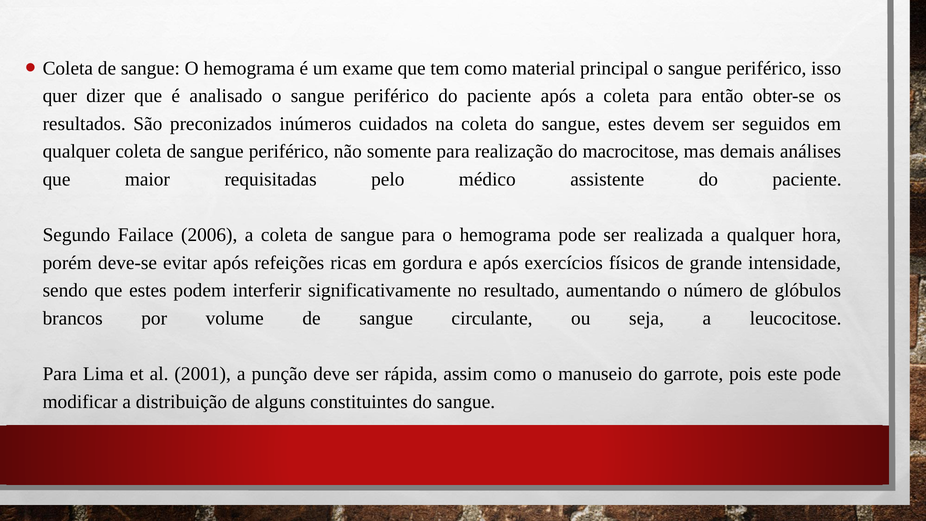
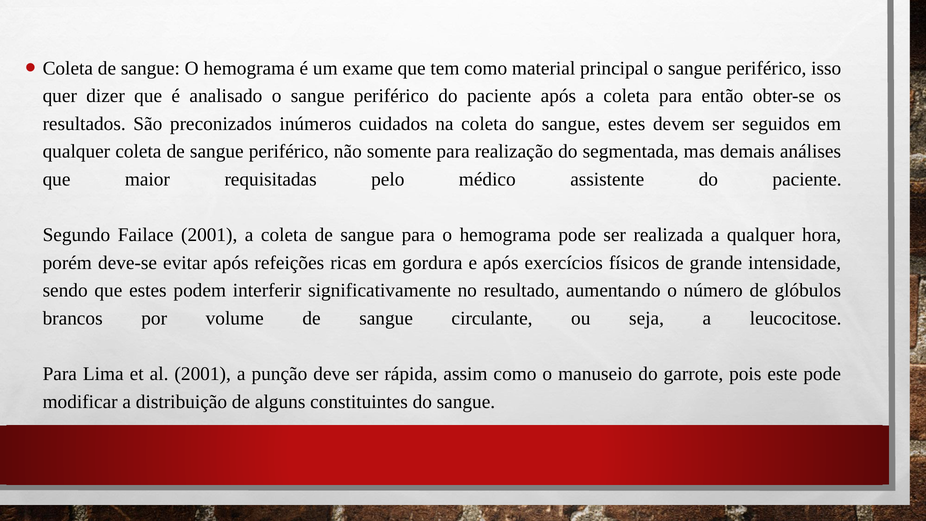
macrocitose: macrocitose -> segmentada
Failace 2006: 2006 -> 2001
